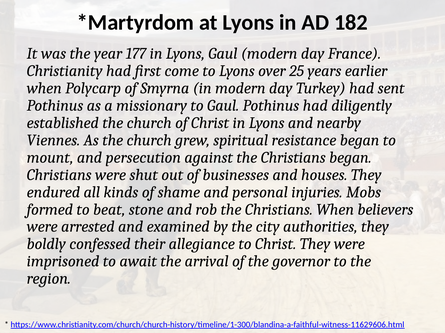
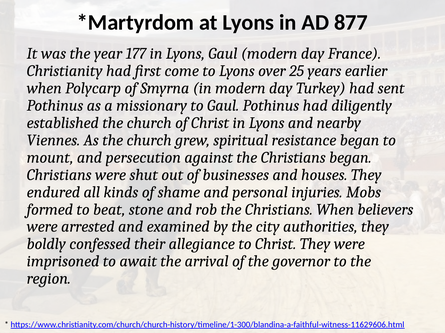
182: 182 -> 877
